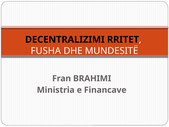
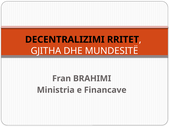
FUSHA: FUSHA -> GJITHA
